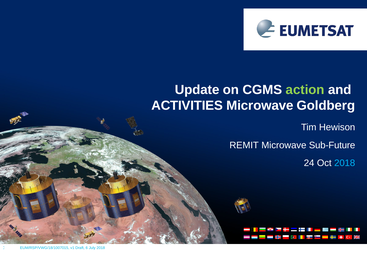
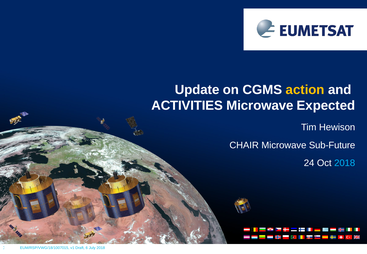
action colour: light green -> yellow
Goldberg: Goldberg -> Expected
REMIT: REMIT -> CHAIR
